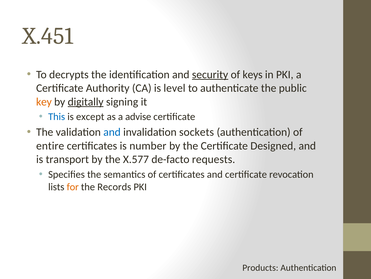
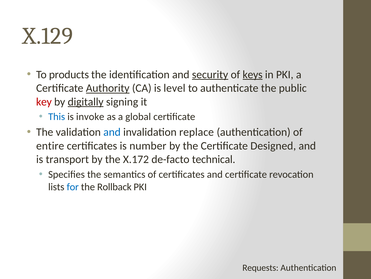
X.451: X.451 -> X.129
decrypts: decrypts -> products
keys underline: none -> present
Authority underline: none -> present
key colour: orange -> red
except: except -> invoke
advise: advise -> global
sockets: sockets -> replace
X.577: X.577 -> X.172
requests: requests -> technical
for colour: orange -> blue
Records: Records -> Rollback
Products: Products -> Requests
